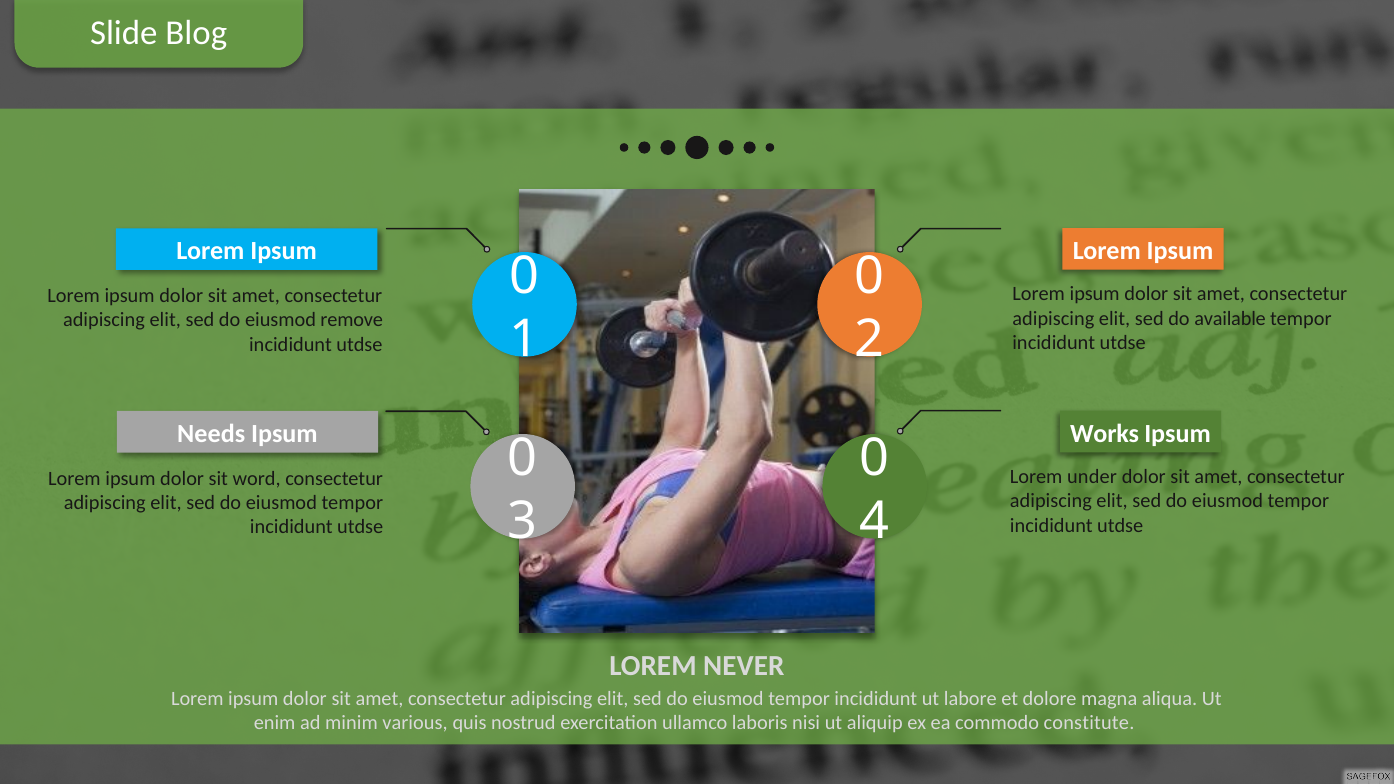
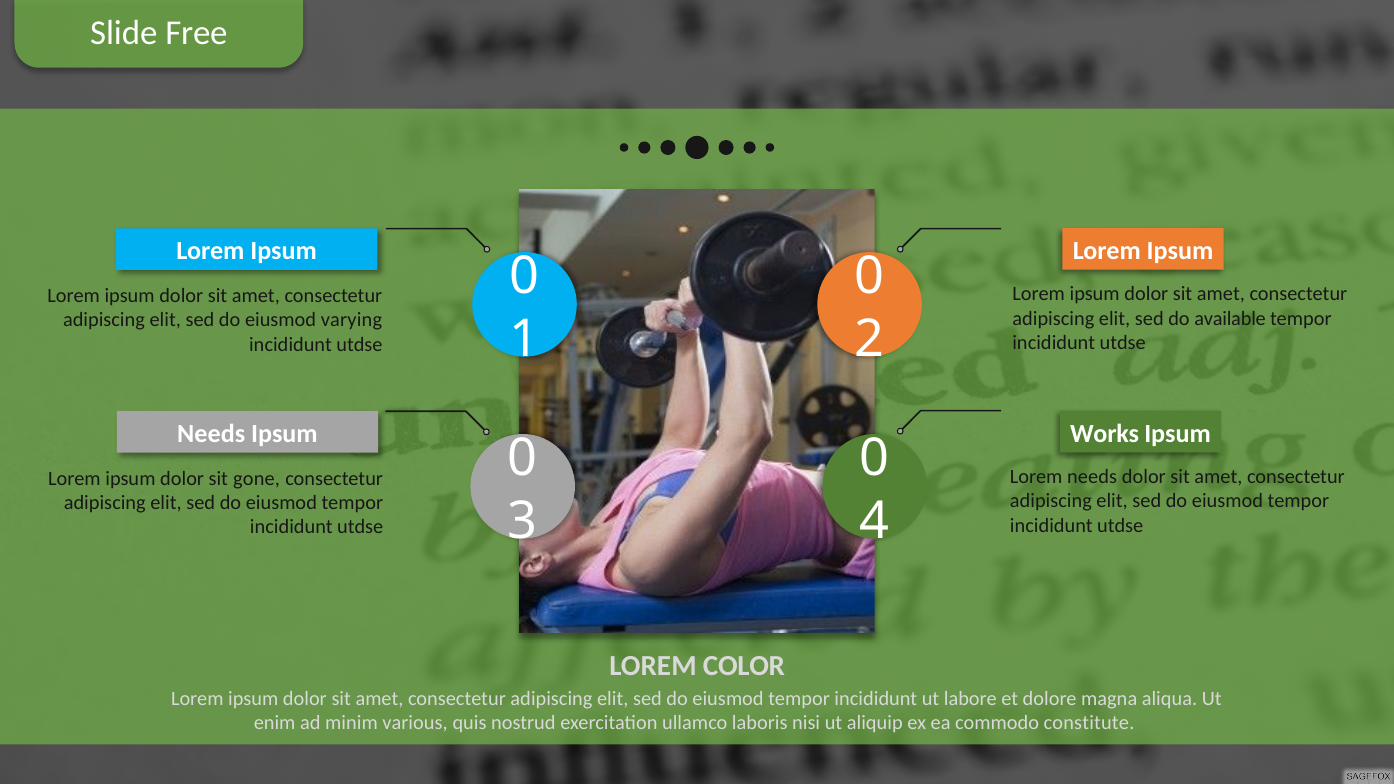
Blog: Blog -> Free
remove: remove -> varying
Lorem under: under -> needs
word: word -> gone
NEVER: NEVER -> COLOR
